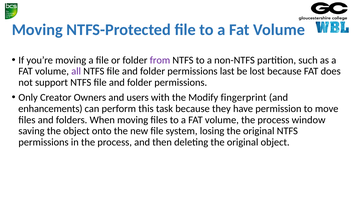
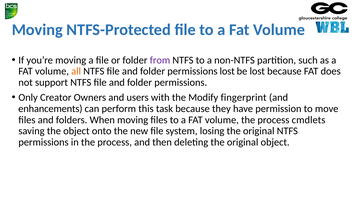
all colour: purple -> orange
permissions last: last -> lost
window: window -> cmdlets
